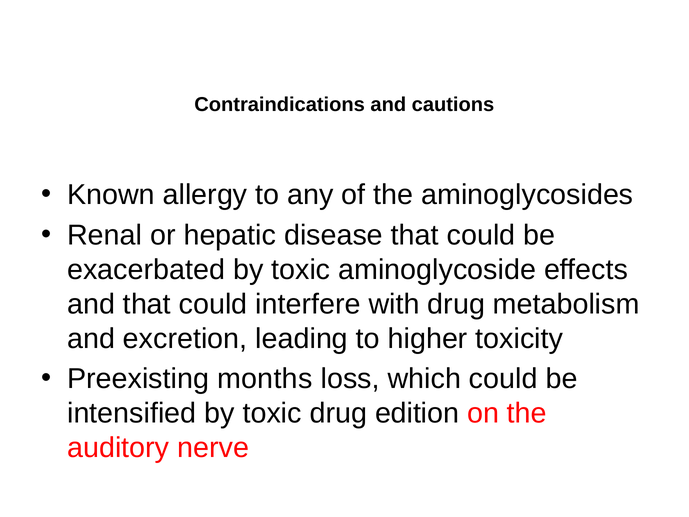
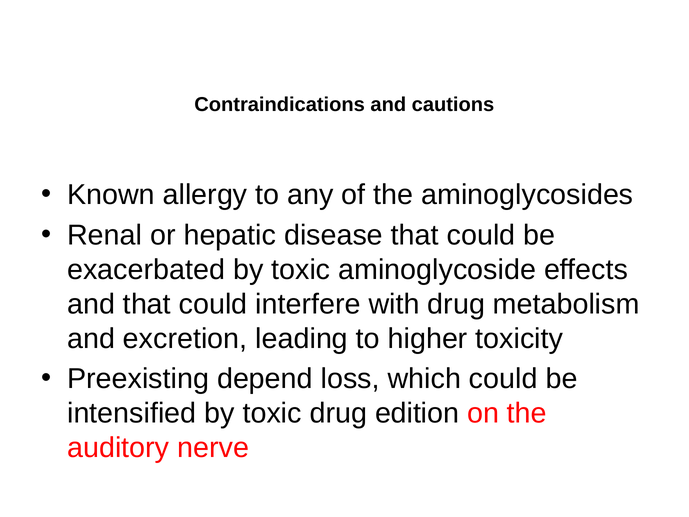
months: months -> depend
